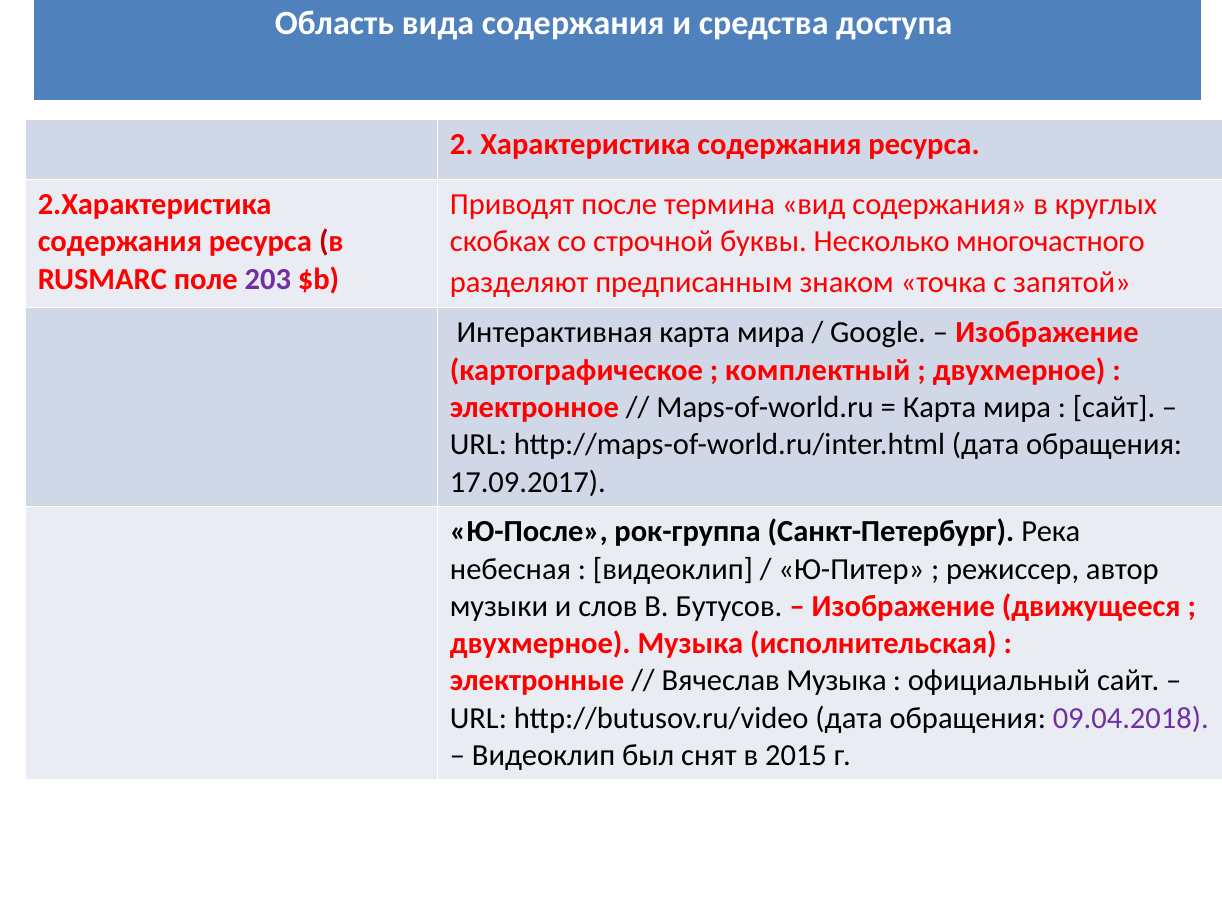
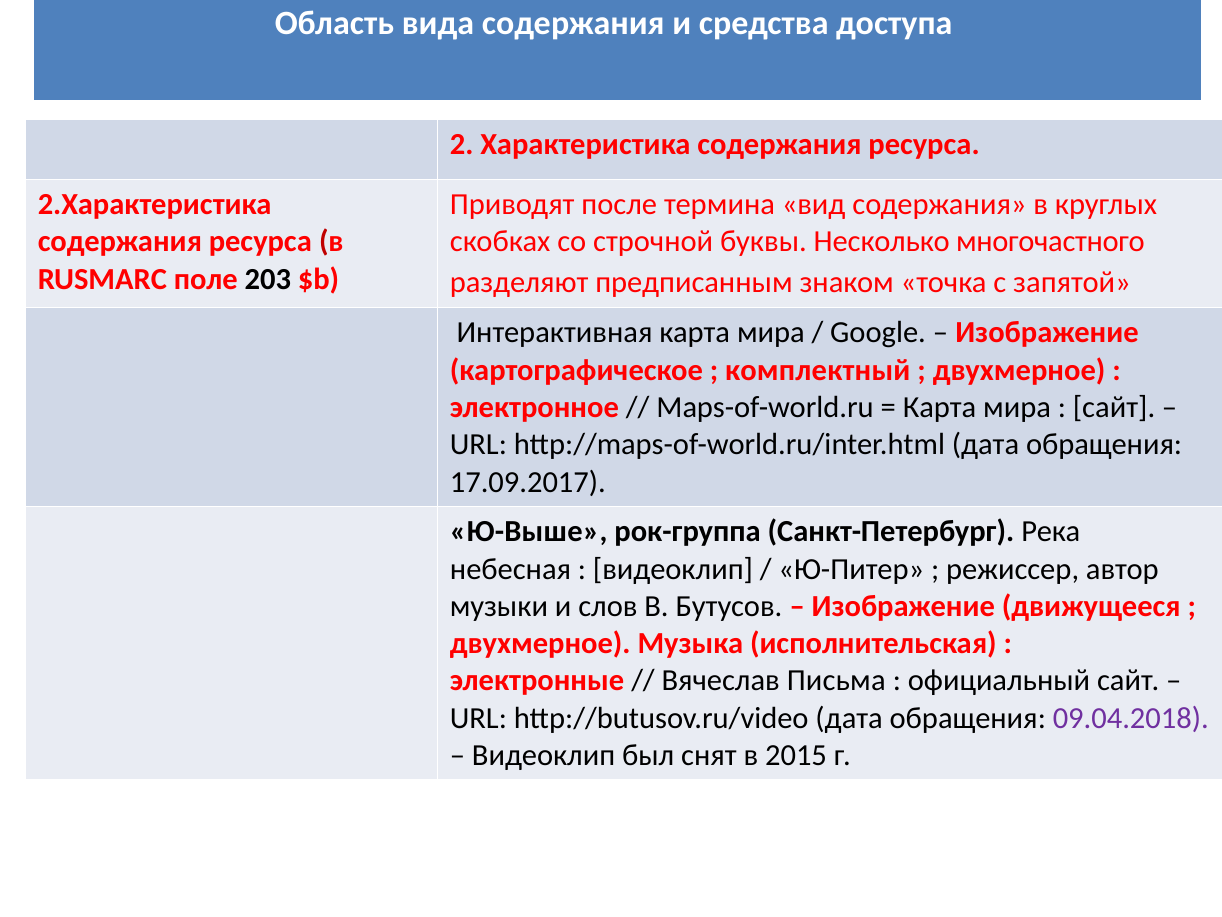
203 colour: purple -> black
Ю-После: Ю-После -> Ю-Выше
Вячеслав Музыка: Музыка -> Письма
